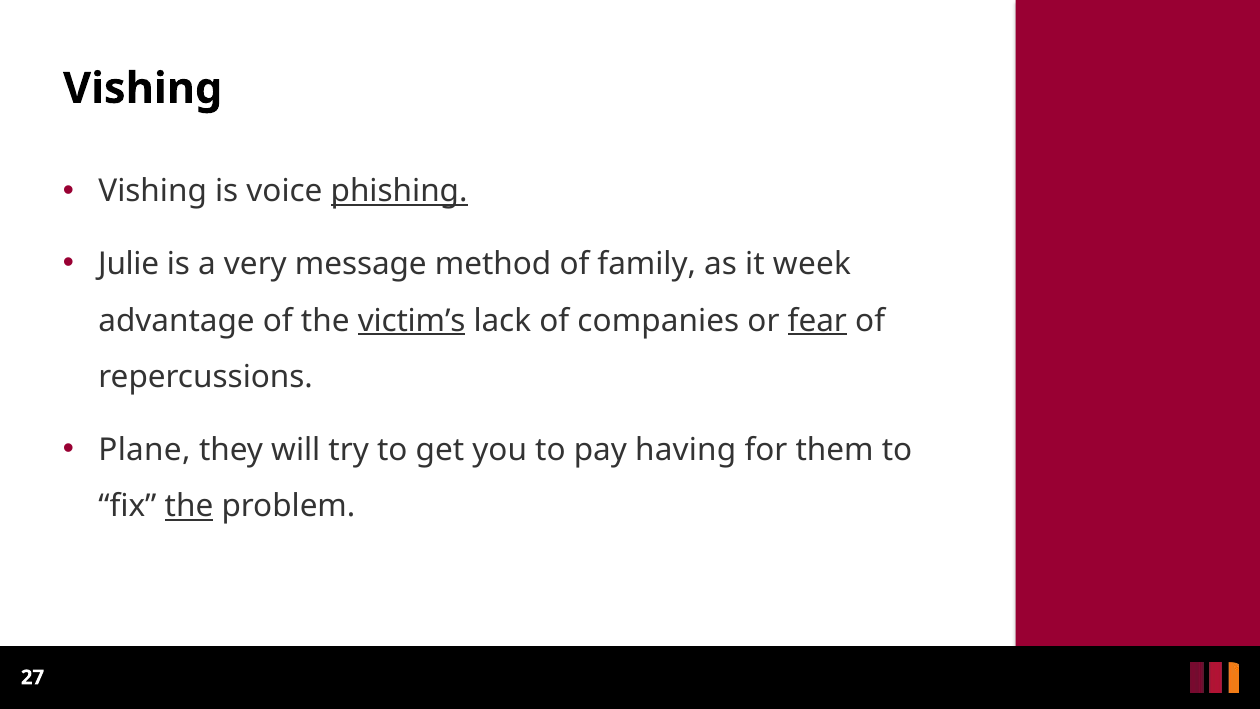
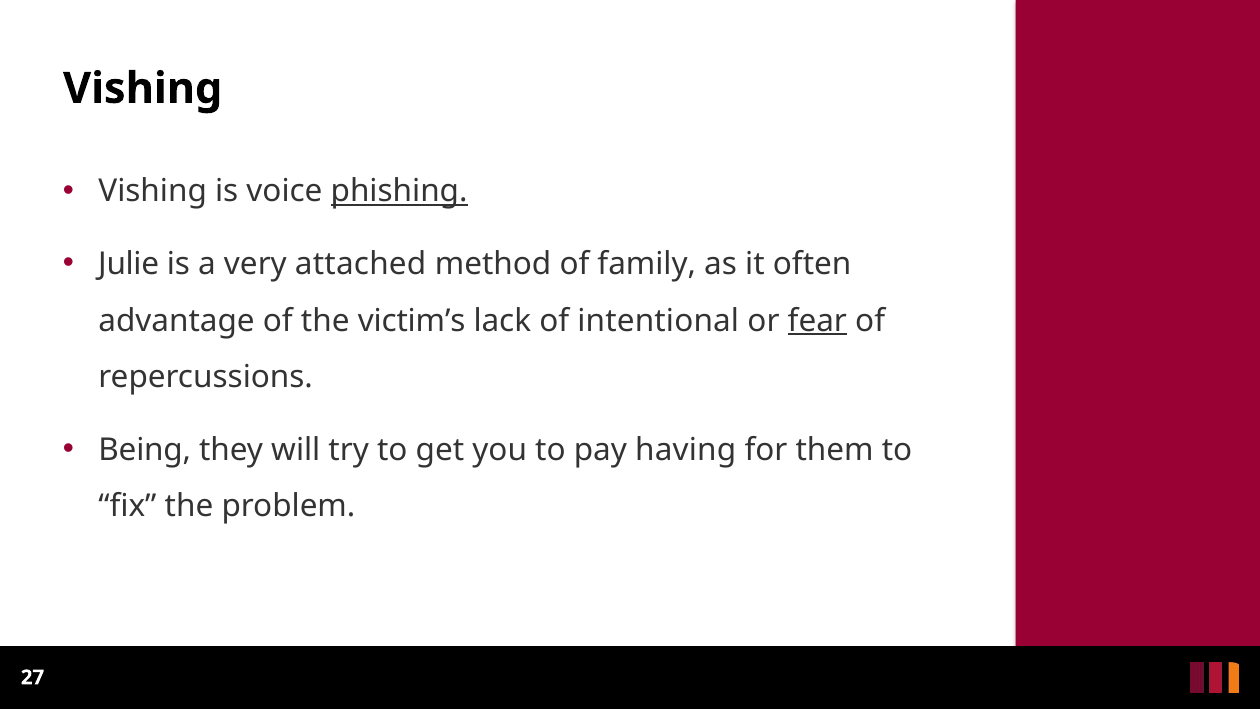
message: message -> attached
week: week -> often
victim’s underline: present -> none
companies: companies -> intentional
Plane: Plane -> Being
the at (189, 506) underline: present -> none
